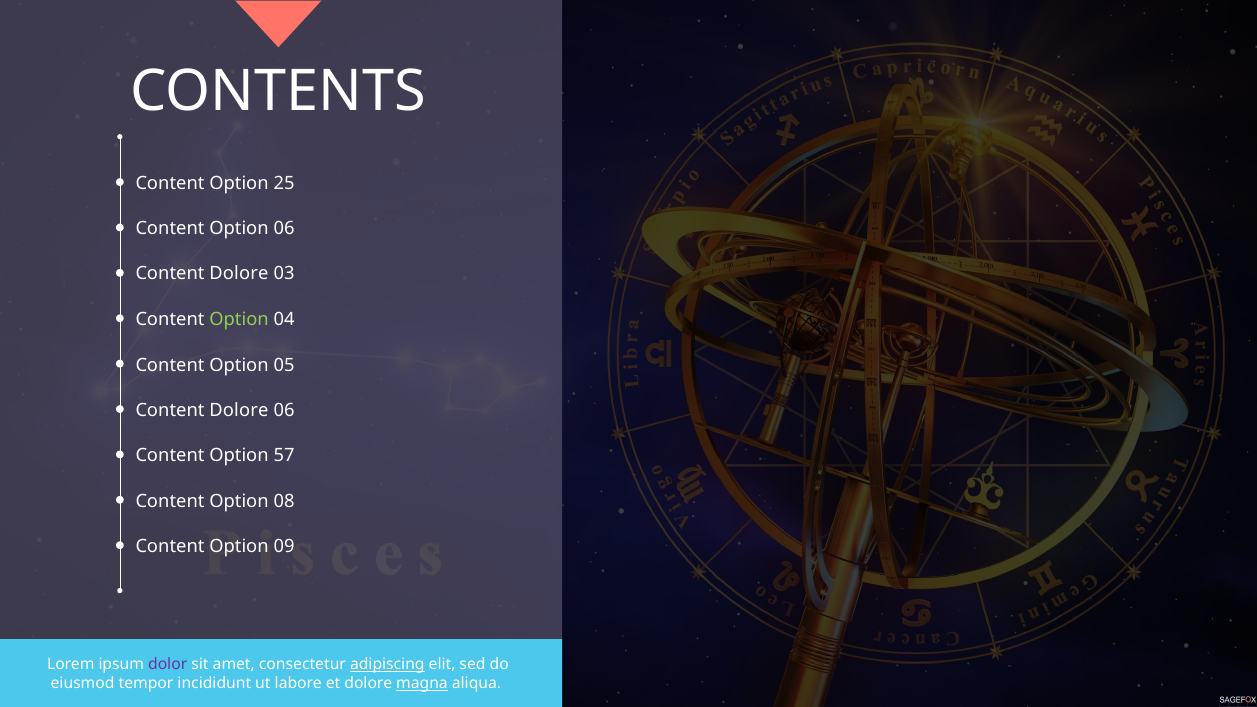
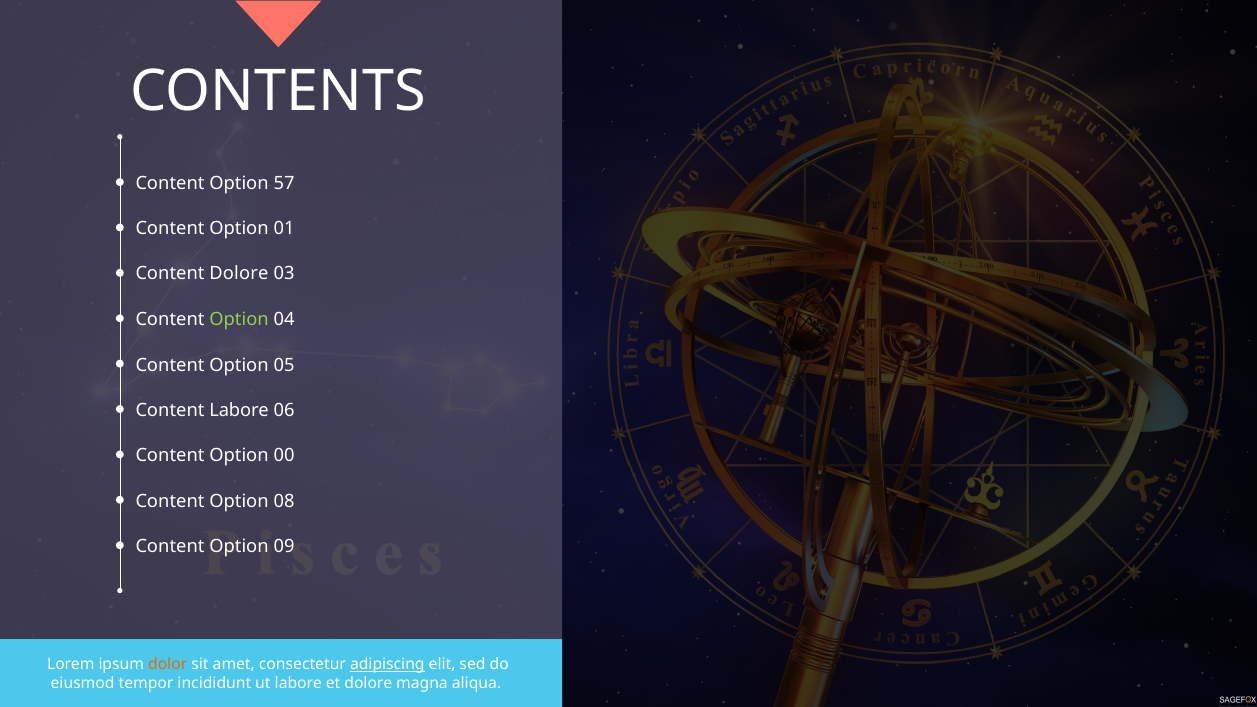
25: 25 -> 57
Option 06: 06 -> 01
Dolore at (239, 410): Dolore -> Labore
57: 57 -> 00
dolor colour: purple -> orange
magna underline: present -> none
